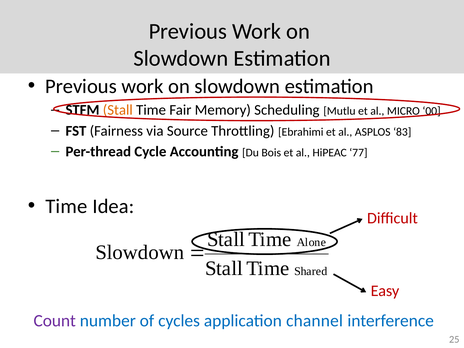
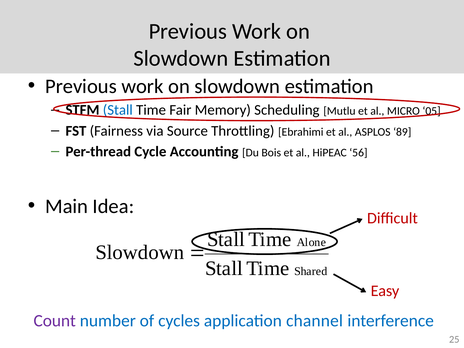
Stall at (118, 110) colour: orange -> blue
00: 00 -> 05
83: 83 -> 89
77: 77 -> 56
Time at (66, 206): Time -> Main
